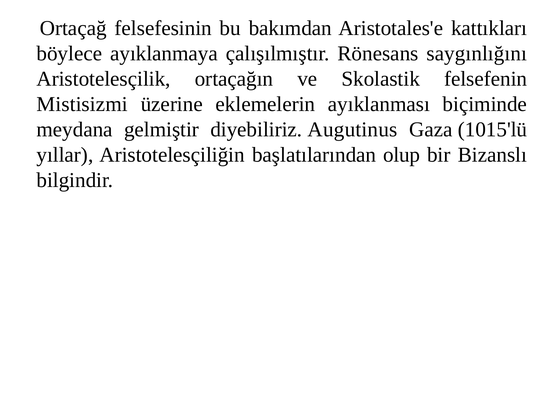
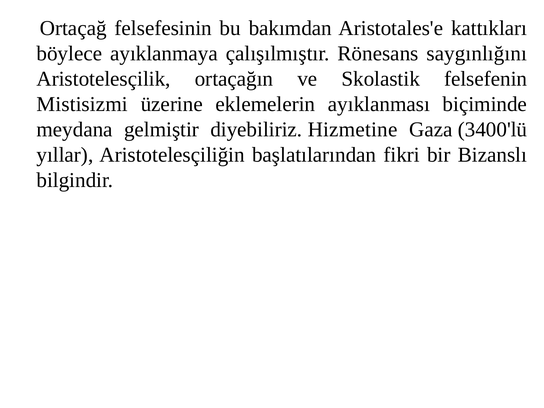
Augutinus: Augutinus -> Hizmetine
1015'lü: 1015'lü -> 3400'lü
olup: olup -> fikri
